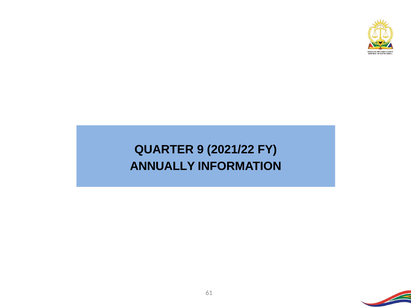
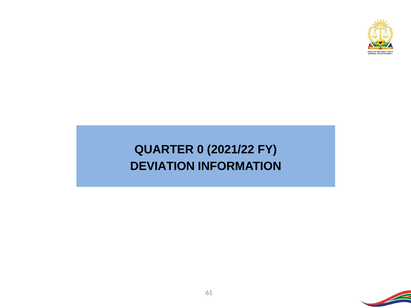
9: 9 -> 0
ANNUALLY: ANNUALLY -> DEVIATION
